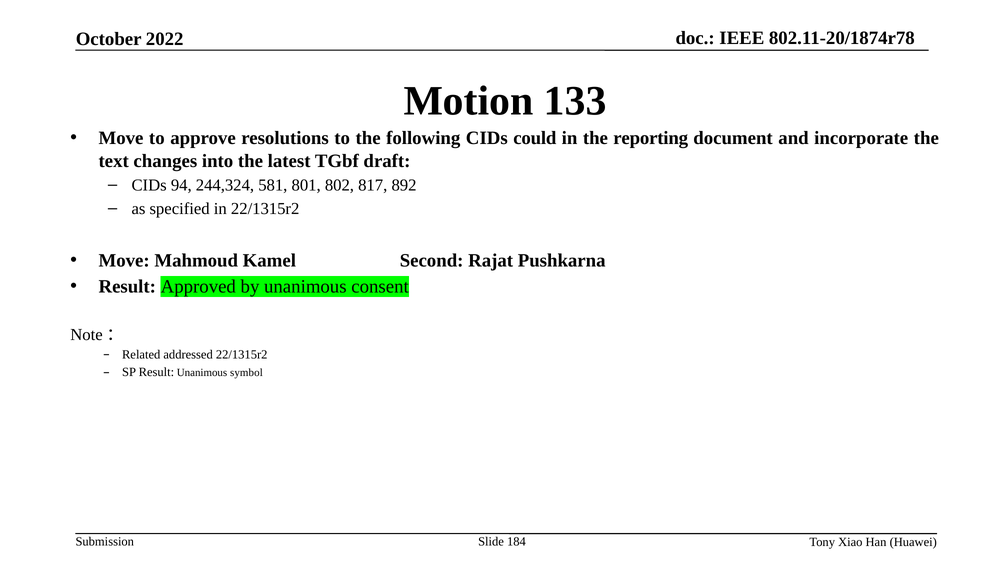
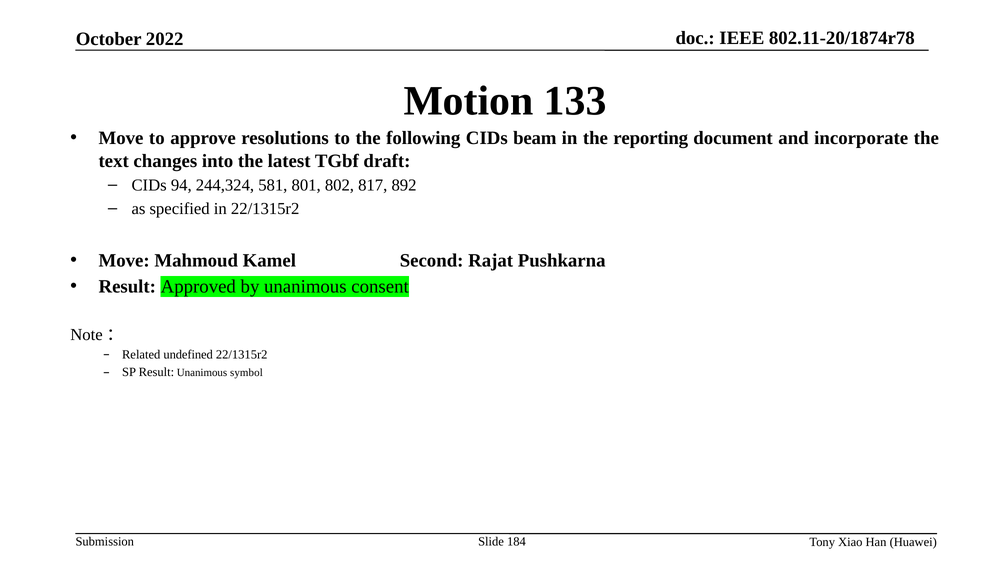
could: could -> beam
addressed: addressed -> undefined
